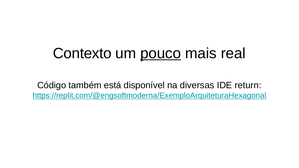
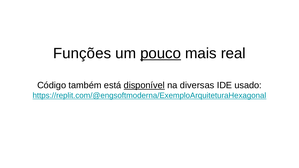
Contexto: Contexto -> Funções
disponível underline: none -> present
return: return -> usado
